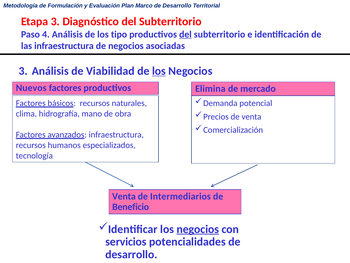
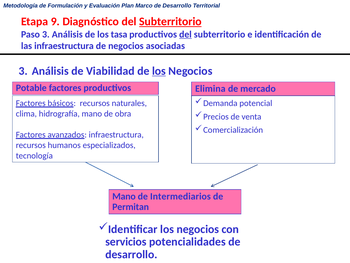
Etapa 3: 3 -> 9
Subterritorio at (170, 22) underline: none -> present
Paso 4: 4 -> 3
tipo: tipo -> tasa
Nuevos: Nuevos -> Potable
Venta at (124, 196): Venta -> Mano
Beneficio: Beneficio -> Permitan
negocios at (198, 229) underline: present -> none
